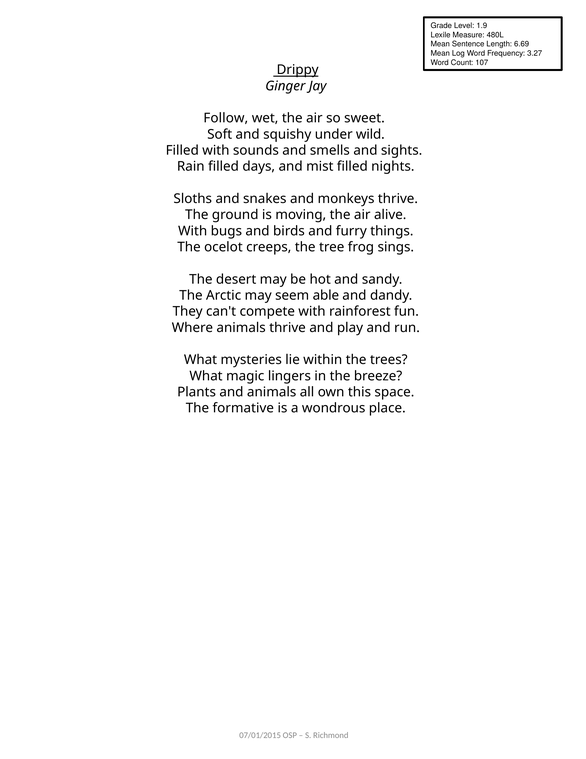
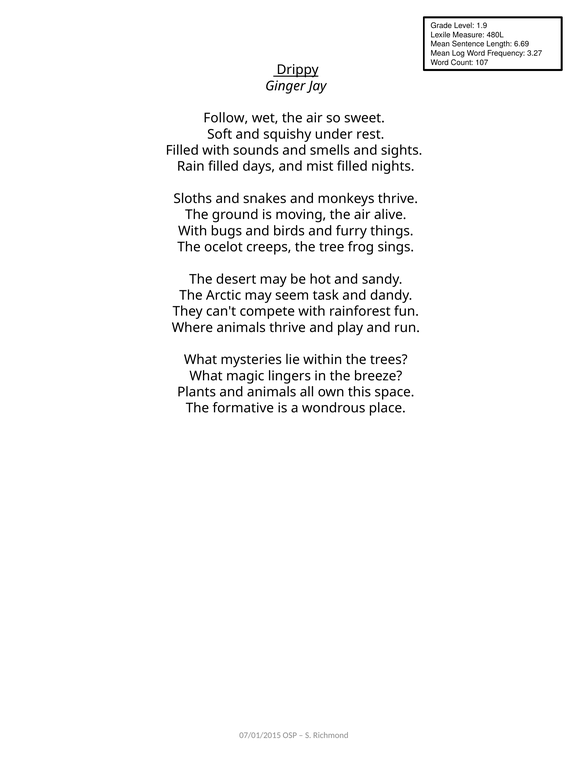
wild: wild -> rest
able: able -> task
